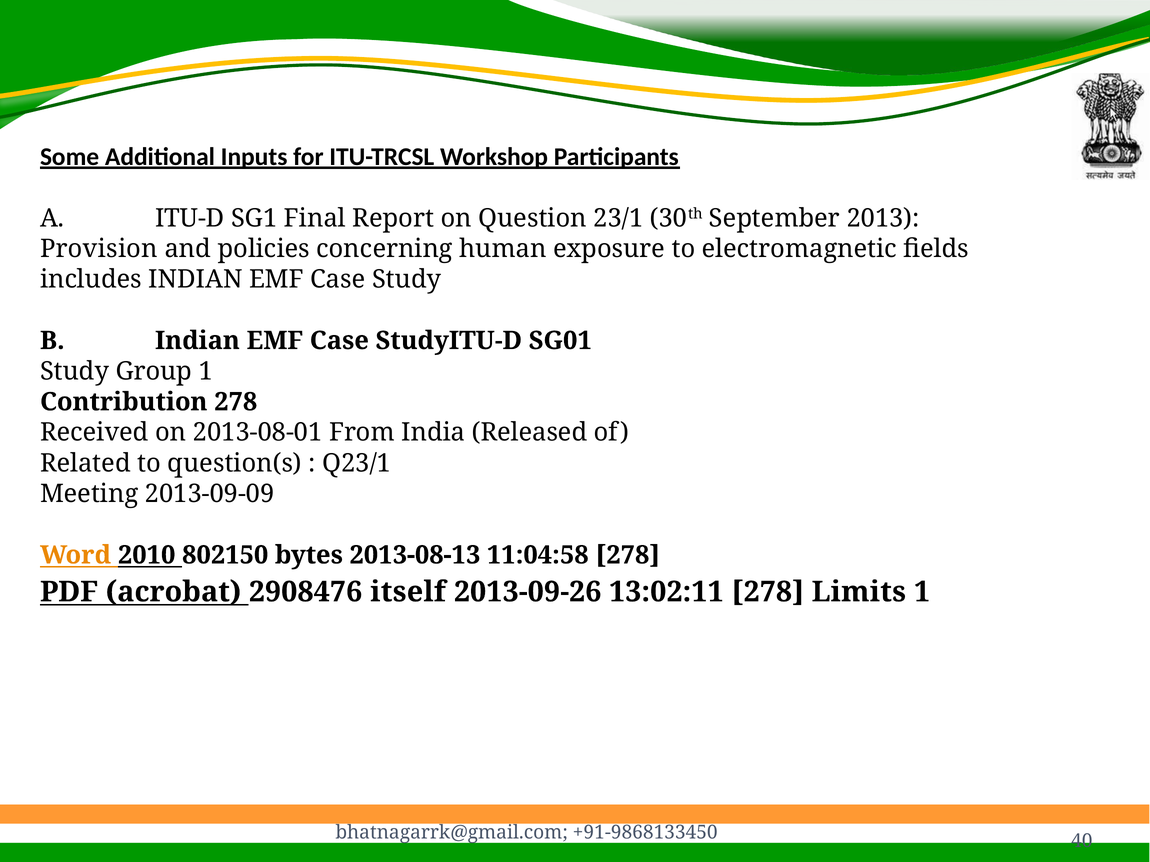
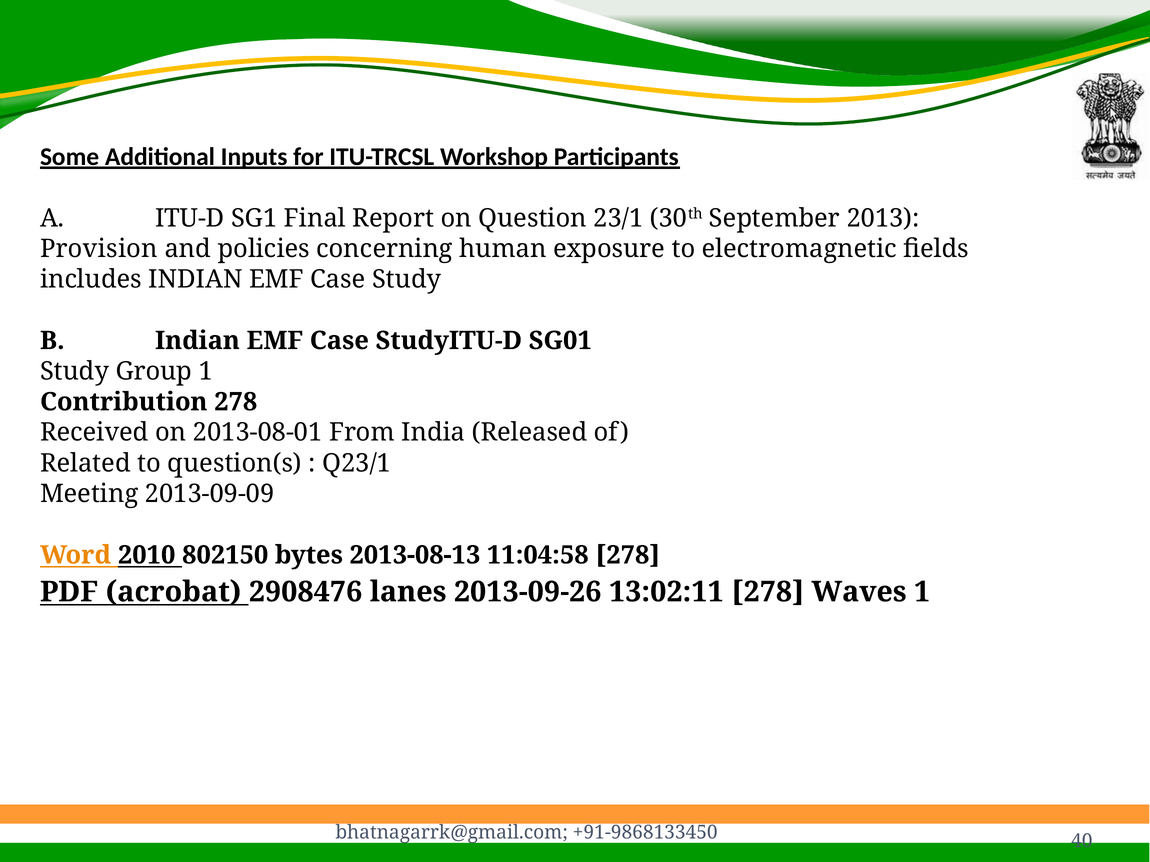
itself: itself -> lanes
Limits: Limits -> Waves
